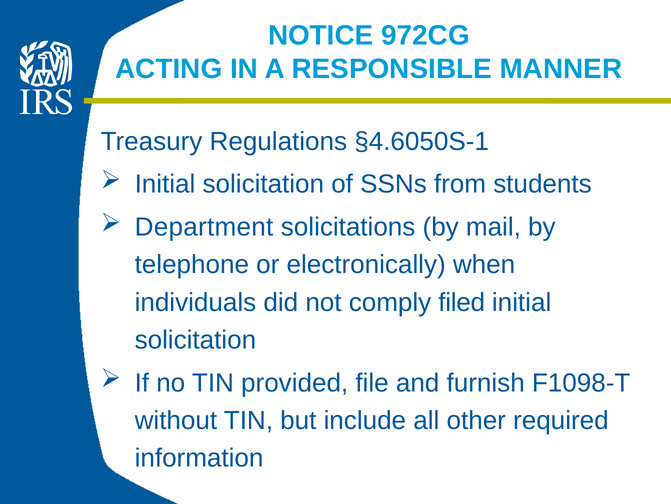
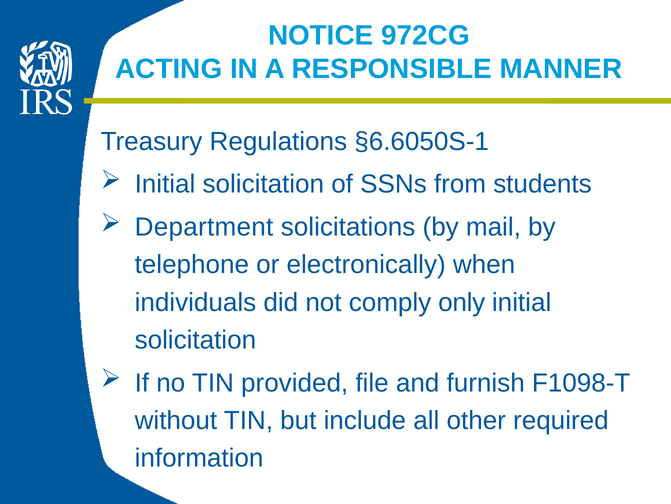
§4.6050S-1: §4.6050S-1 -> §6.6050S-1
filed: filed -> only
